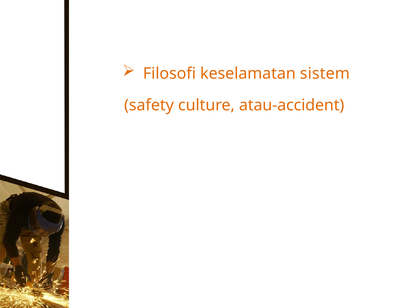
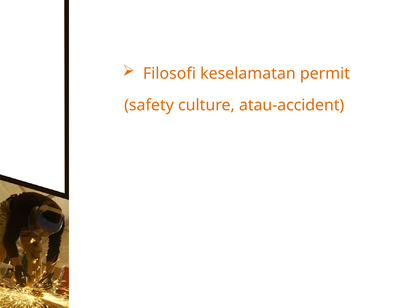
sistem: sistem -> permit
